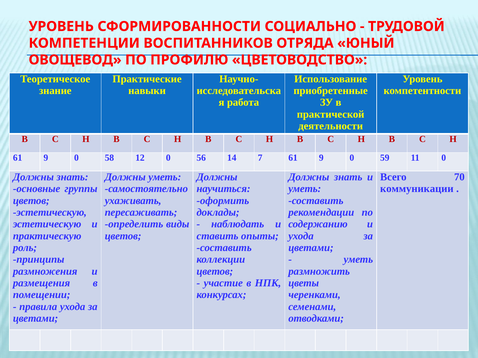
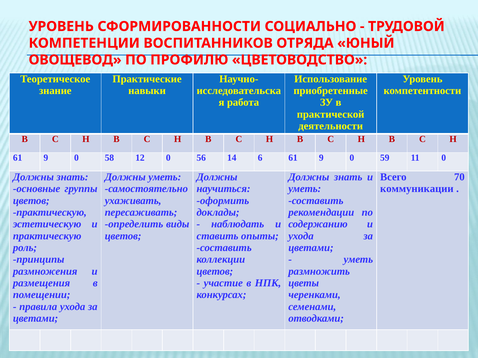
7: 7 -> 6
эстетическую at (50, 213): эстетическую -> практическую
